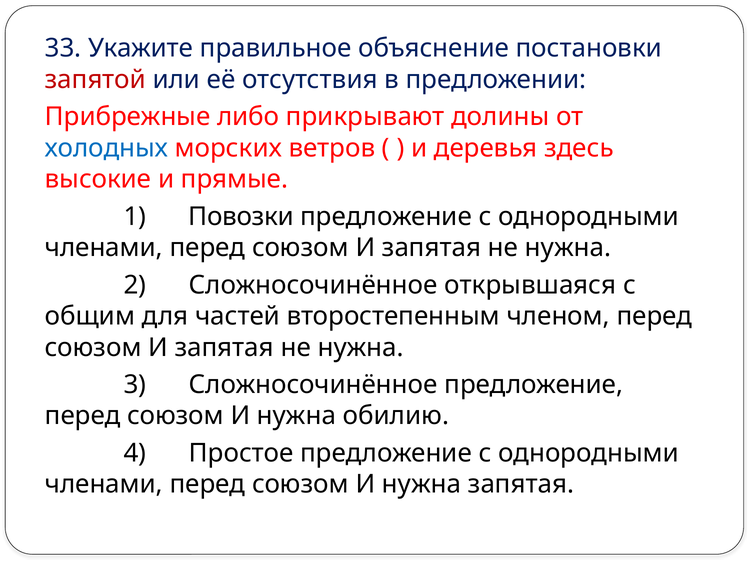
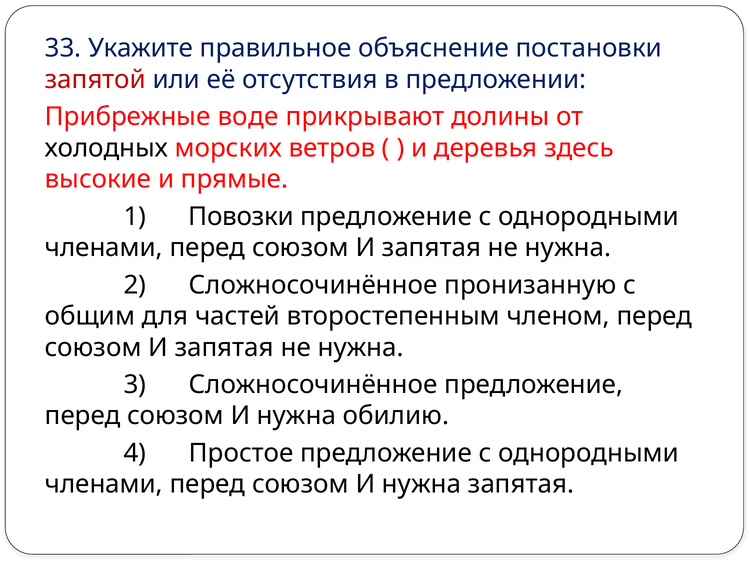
либо: либо -> воде
холодных colour: blue -> black
открывшаяся: открывшаяся -> пронизанную
